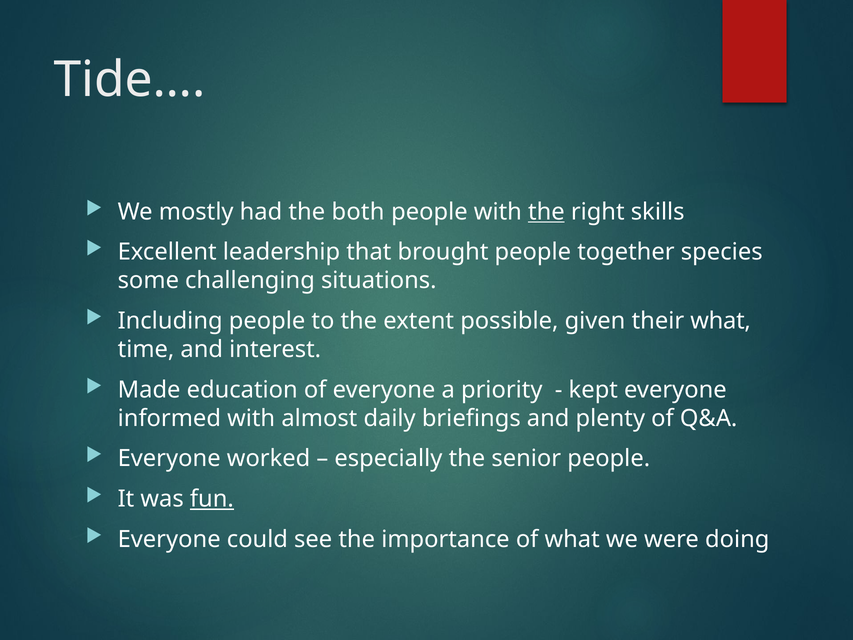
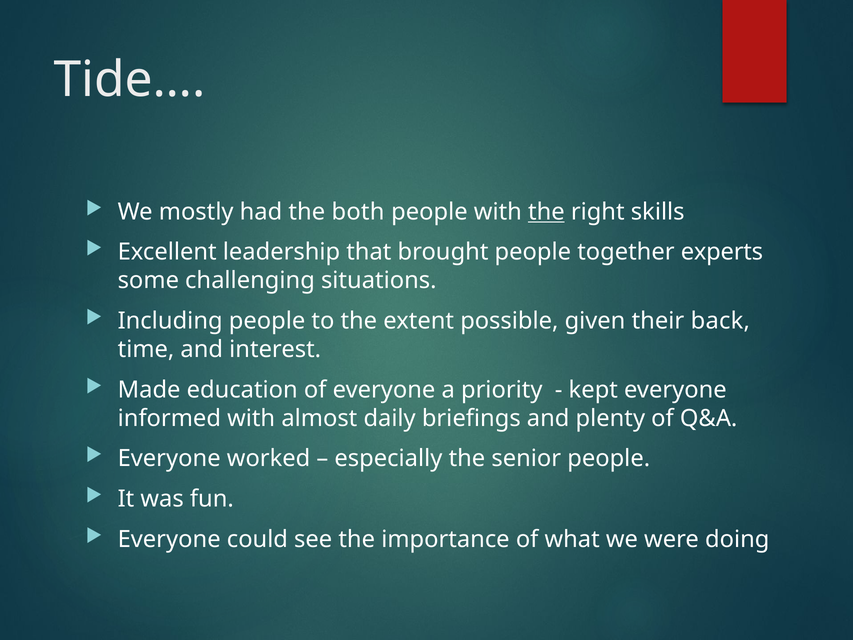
species: species -> experts
their what: what -> back
fun underline: present -> none
